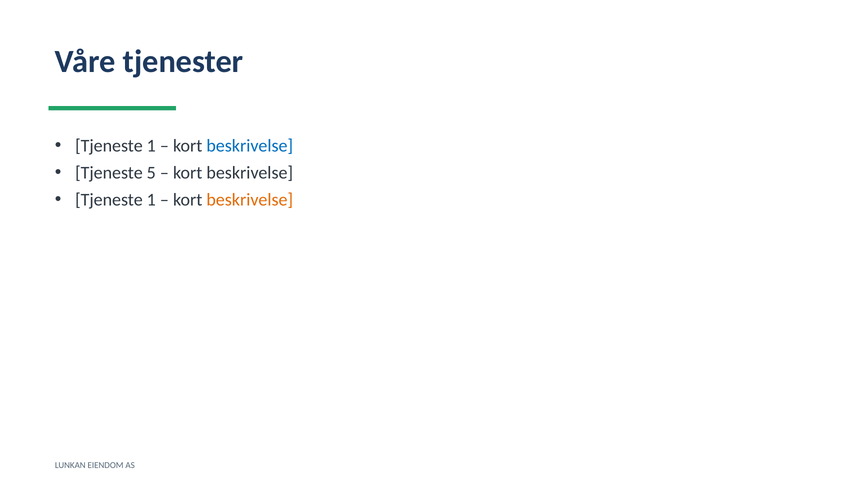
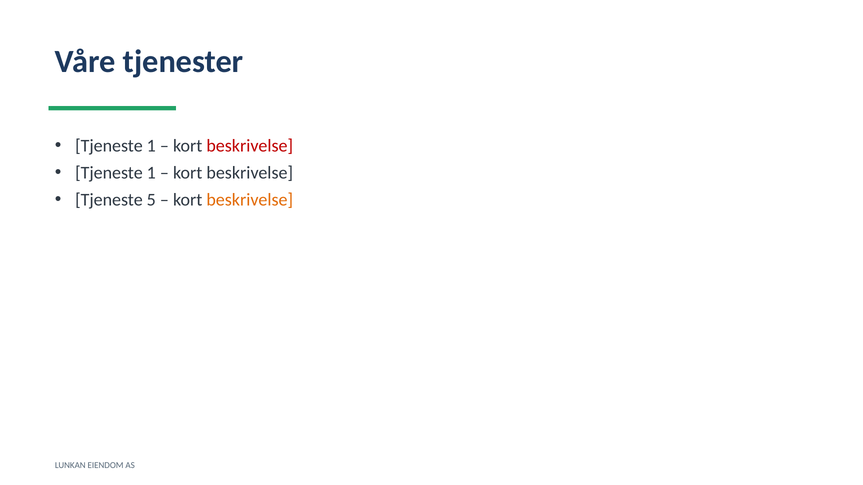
beskrivelse at (250, 146) colour: blue -> red
5 at (151, 173): 5 -> 1
1 at (151, 200): 1 -> 5
